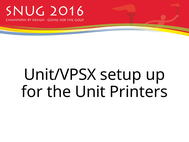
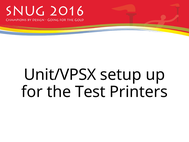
Unit: Unit -> Test
